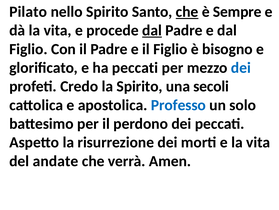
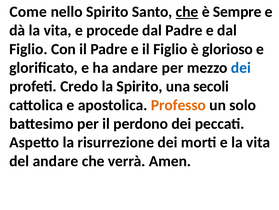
Pilato: Pilato -> Come
dal at (152, 30) underline: present -> none
bisogno: bisogno -> glorioso
ha peccati: peccati -> andare
Professo colour: blue -> orange
del andate: andate -> andare
